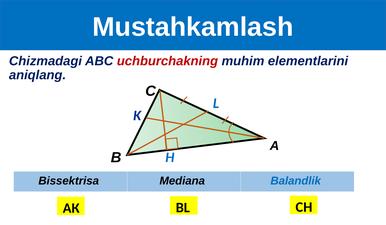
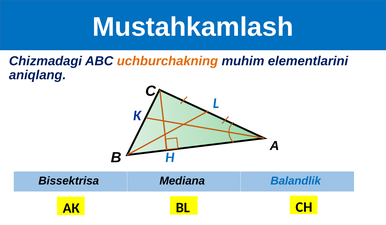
uchburchakning colour: red -> orange
